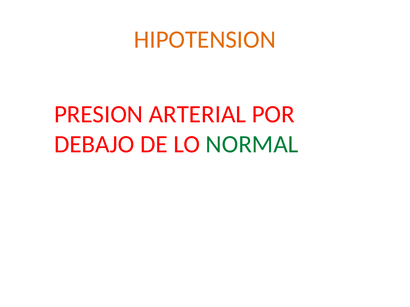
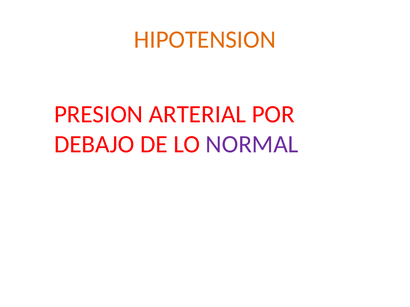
NORMAL colour: green -> purple
